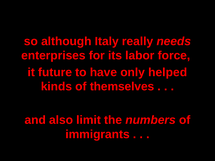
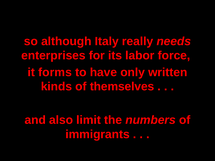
future: future -> forms
helped: helped -> written
